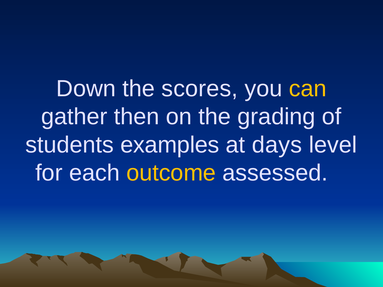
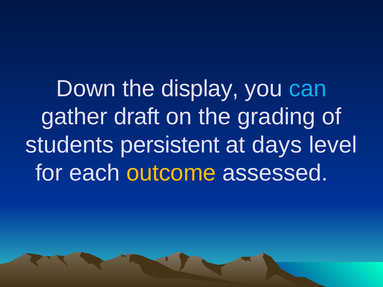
scores: scores -> display
can colour: yellow -> light blue
then: then -> draft
examples: examples -> persistent
